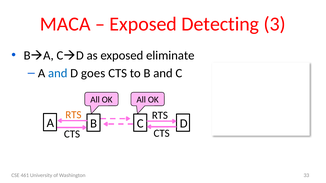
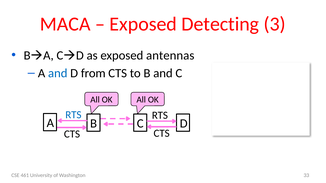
eliminate: eliminate -> antennas
goes: goes -> from
RTS at (73, 115) colour: orange -> blue
